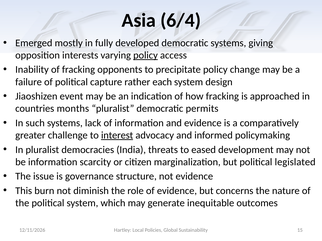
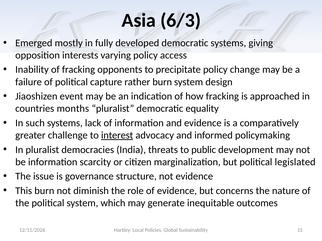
6/4: 6/4 -> 6/3
policy at (146, 55) underline: present -> none
rather each: each -> burn
permits: permits -> equality
eased: eased -> public
